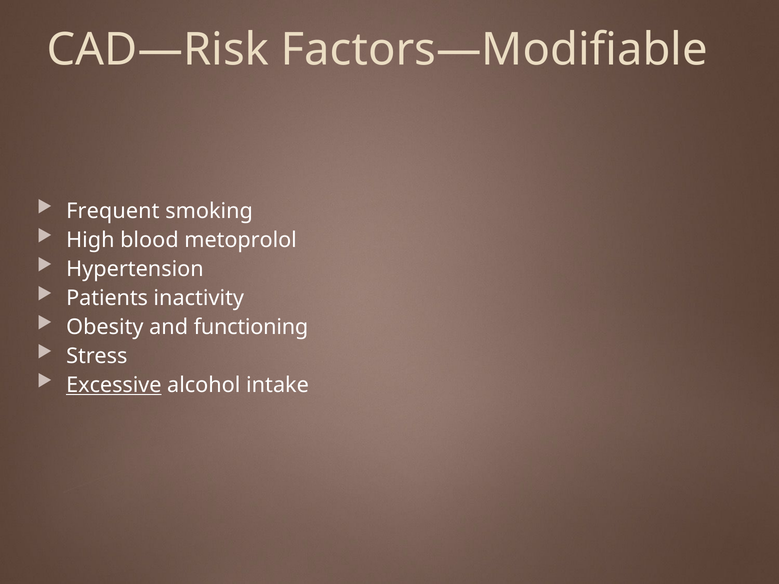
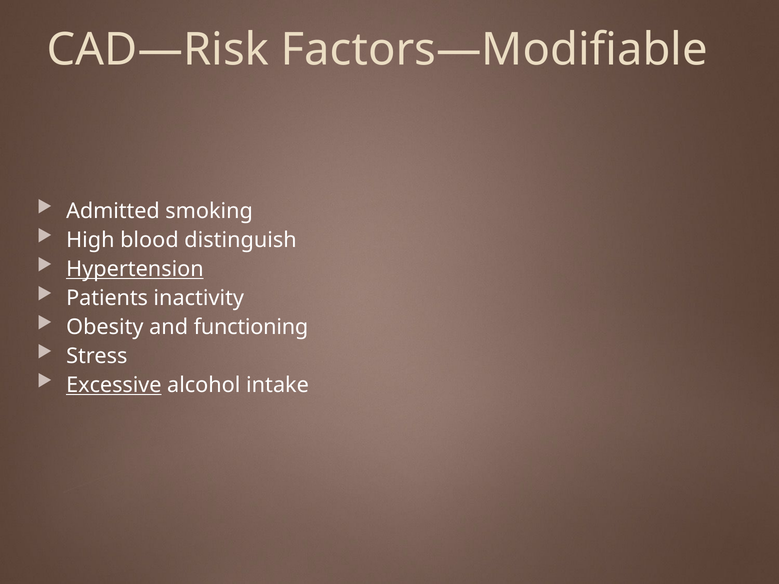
Frequent: Frequent -> Admitted
metoprolol: metoprolol -> distinguish
Hypertension underline: none -> present
